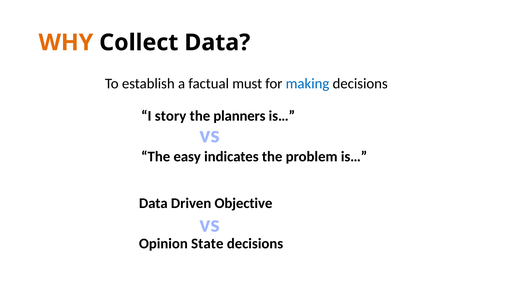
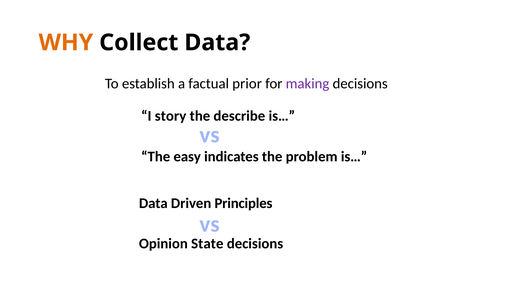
must: must -> prior
making colour: blue -> purple
planners: planners -> describe
Objective: Objective -> Principles
